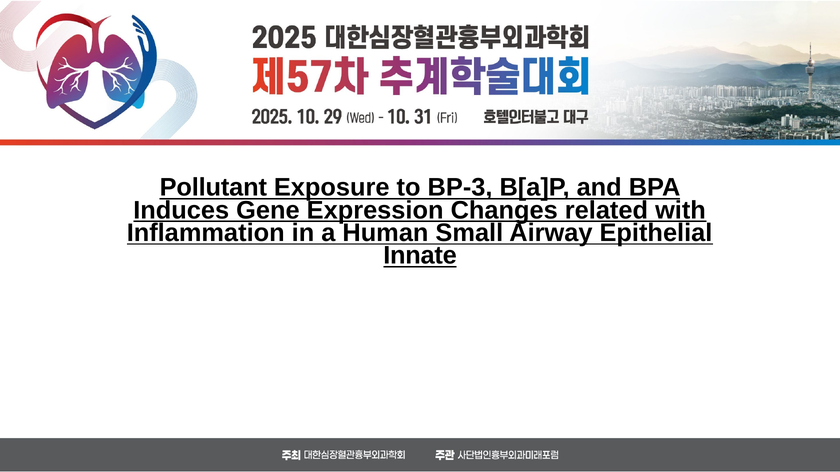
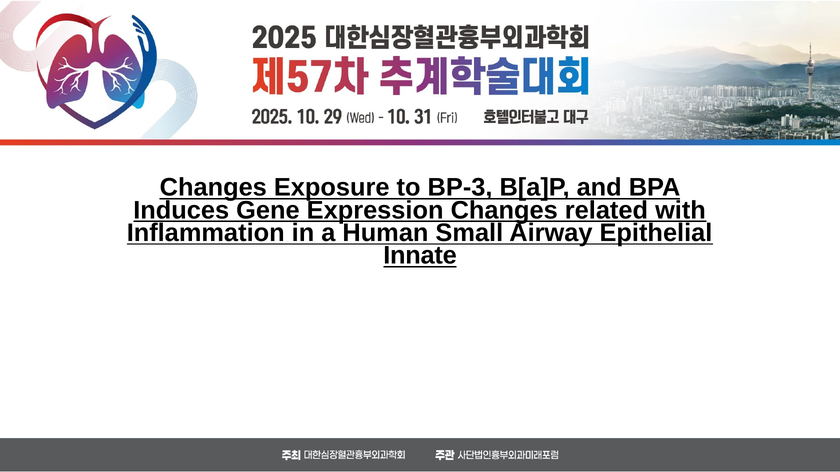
Pollutant at (213, 188): Pollutant -> Changes
